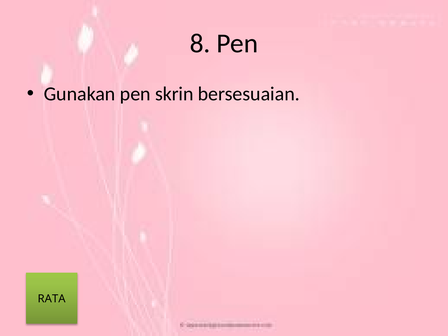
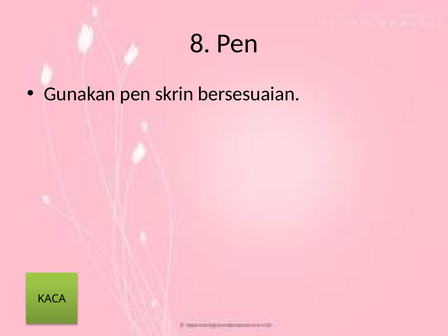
RATA: RATA -> KACA
